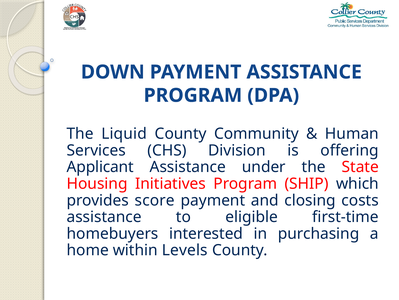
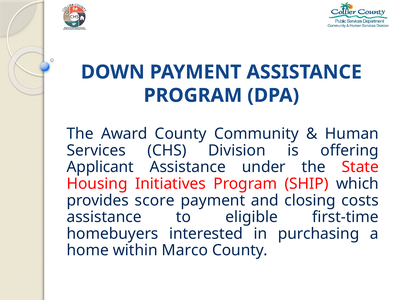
Liquid: Liquid -> Award
Levels: Levels -> Marco
